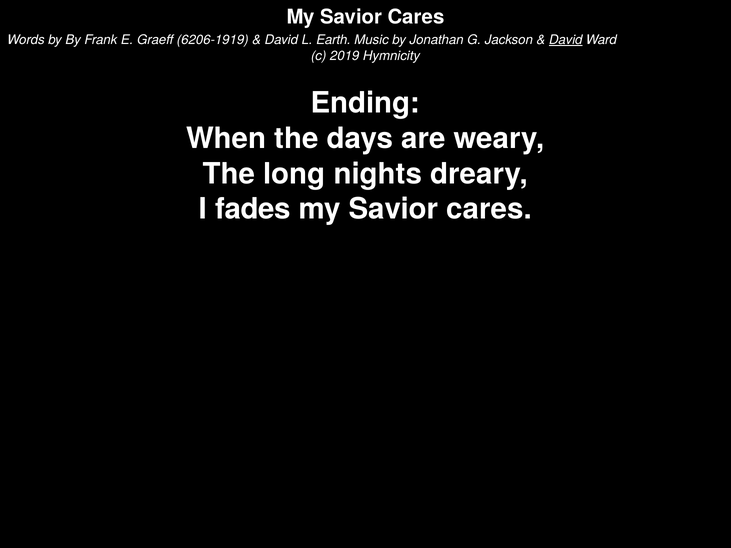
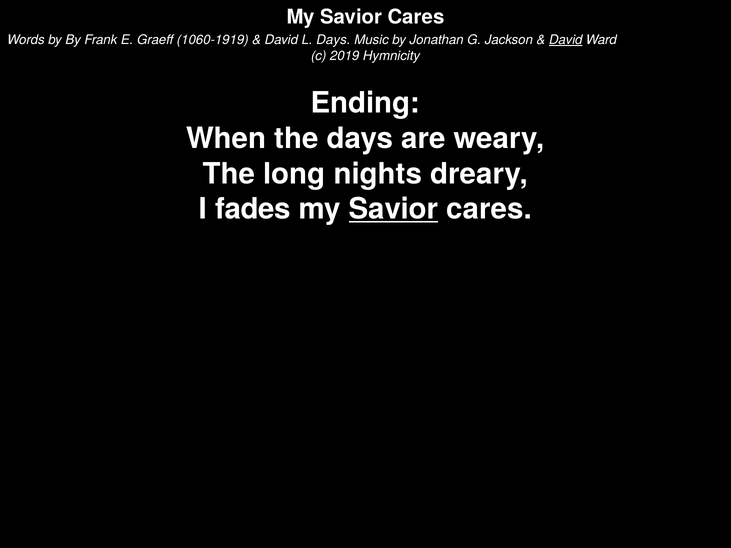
6206-1919: 6206-1919 -> 1060-1919
L Earth: Earth -> Days
Savior at (394, 209) underline: none -> present
